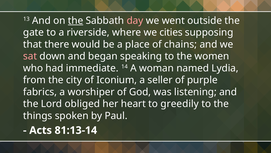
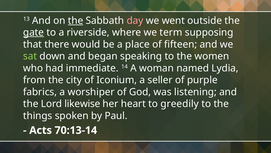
gate underline: none -> present
cities: cities -> term
chains: chains -> fifteen
sat colour: pink -> light green
obliged: obliged -> likewise
81:13-14: 81:13-14 -> 70:13-14
